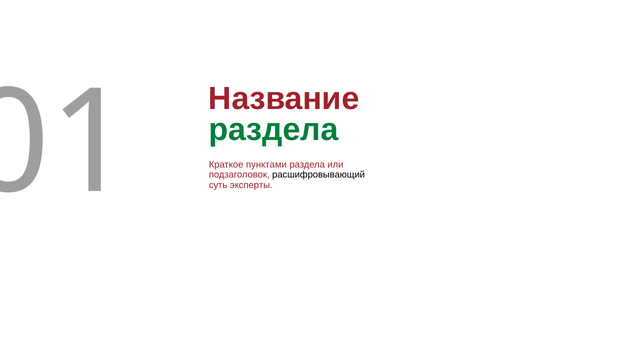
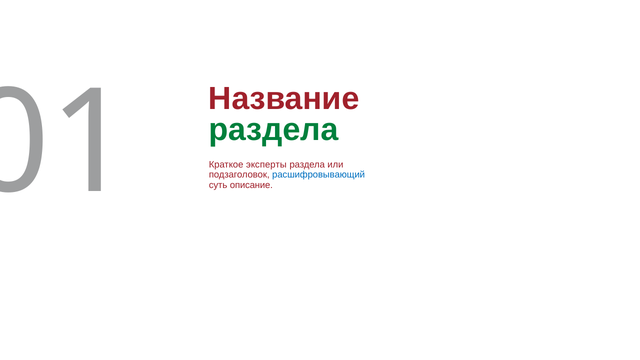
пунктами: пунктами -> эксперты
расшифровывающий colour: black -> blue
эксперты: эксперты -> описание
